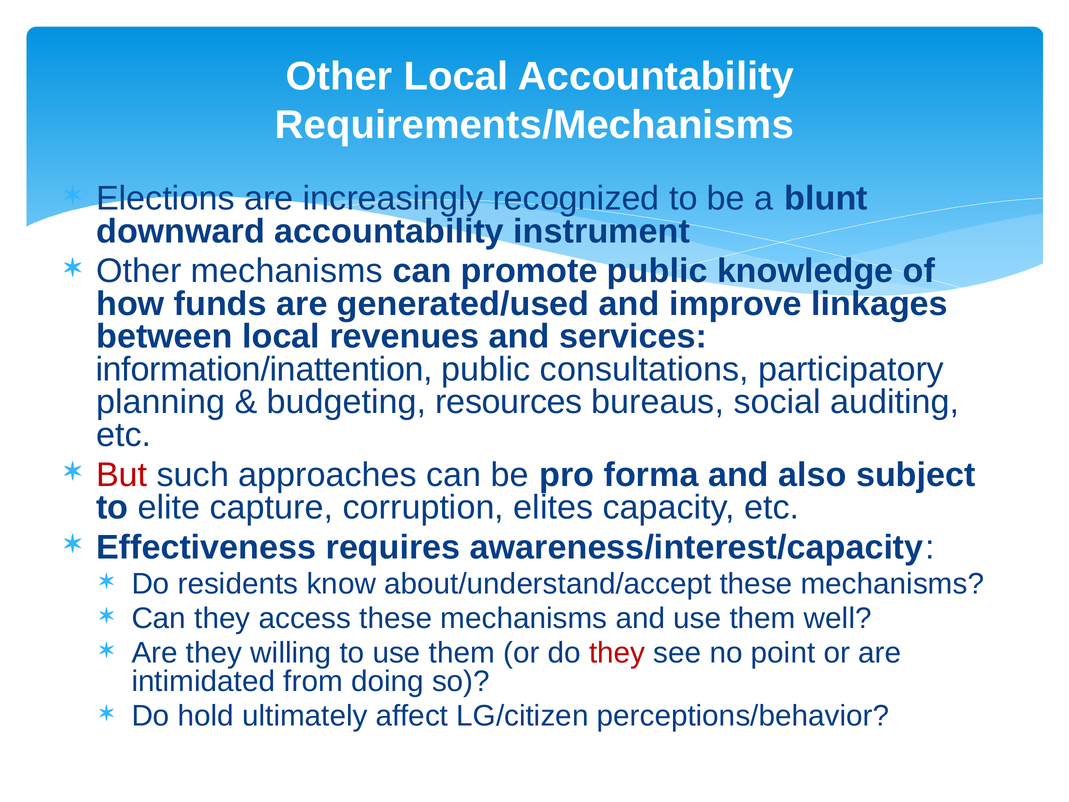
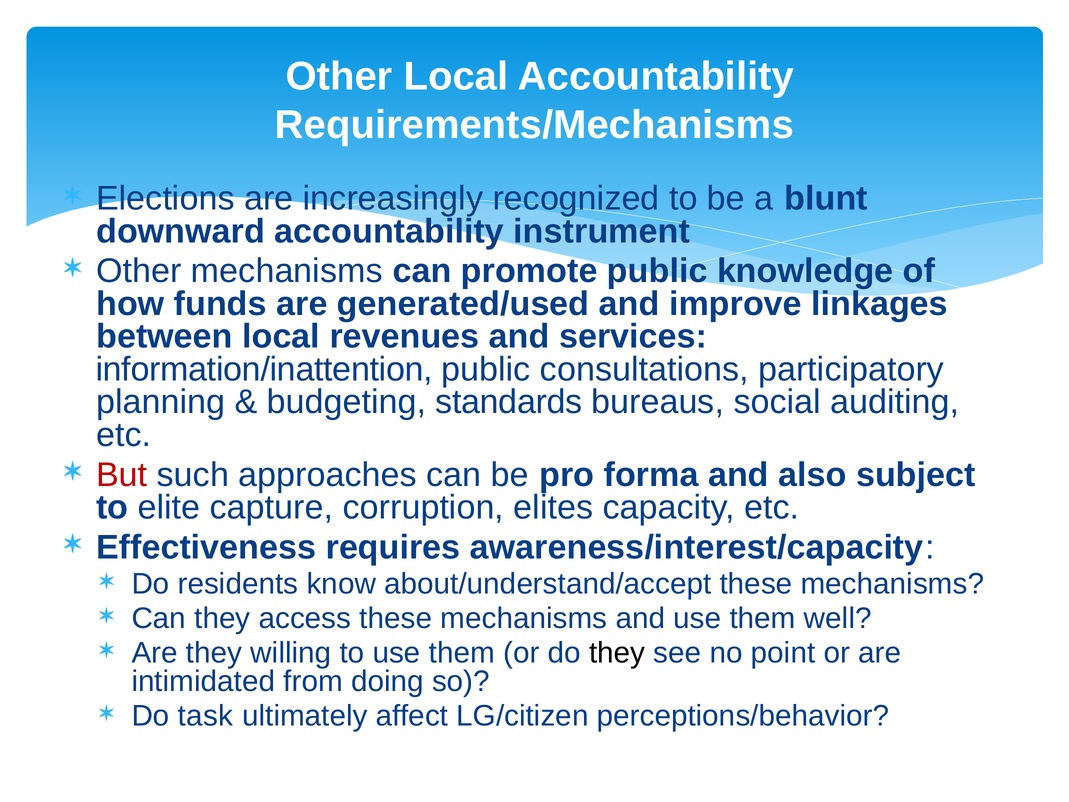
resources: resources -> standards
they at (617, 653) colour: red -> black
hold: hold -> task
